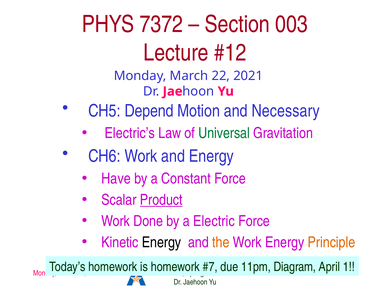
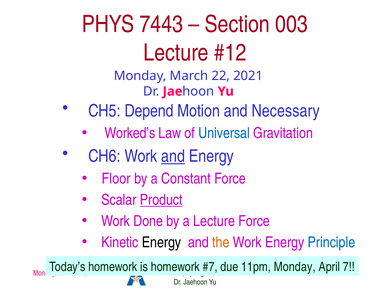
7372: 7372 -> 7443
Electric’s: Electric’s -> Worked’s
Universal colour: green -> blue
and at (173, 157) underline: none -> present
Have: Have -> Floor
a Electric: Electric -> Lecture
Principle colour: orange -> blue
11pm Diagram: Diagram -> Monday
April 1: 1 -> 7
